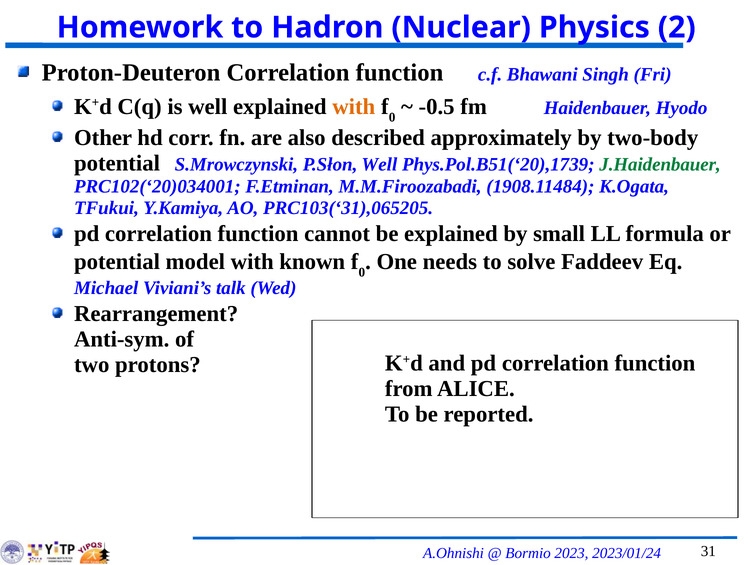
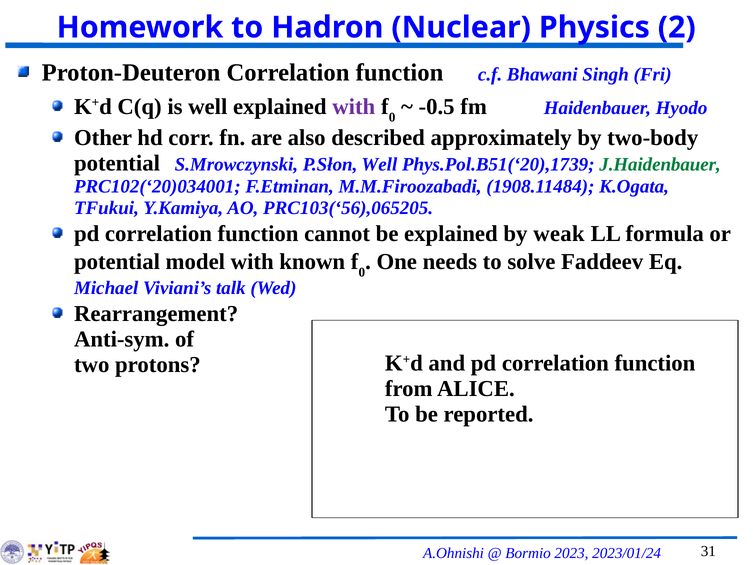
with at (354, 107) colour: orange -> purple
PRC103(‘31),065205: PRC103(‘31),065205 -> PRC103(‘56),065205
small: small -> weak
